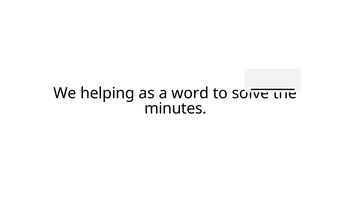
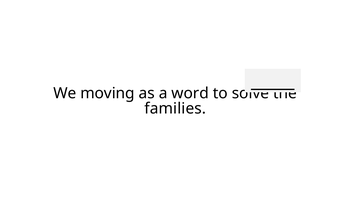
helping: helping -> moving
minutes: minutes -> families
